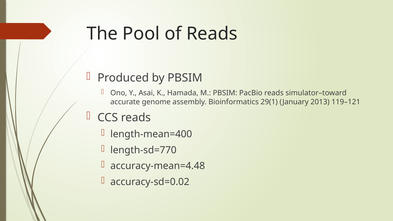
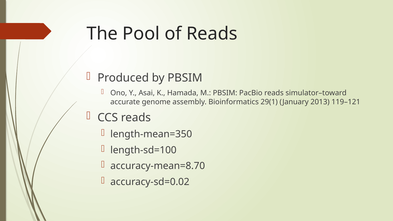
length-mean=400: length-mean=400 -> length-mean=350
length-sd=770: length-sd=770 -> length-sd=100
accuracy-mean=4.48: accuracy-mean=4.48 -> accuracy-mean=8.70
